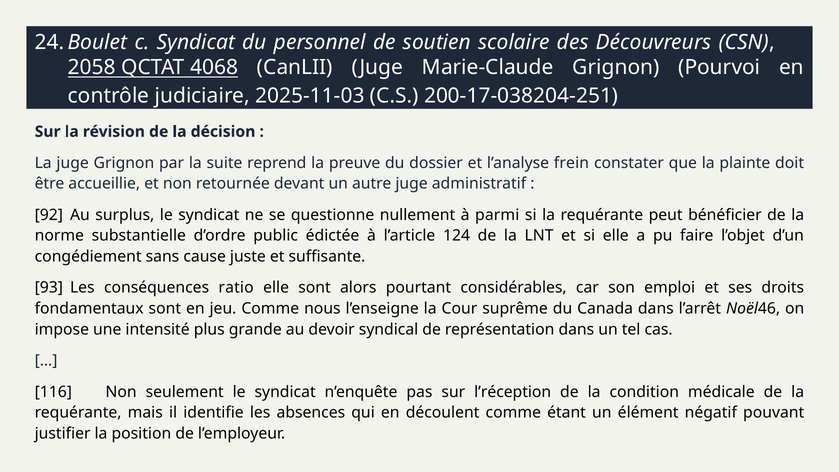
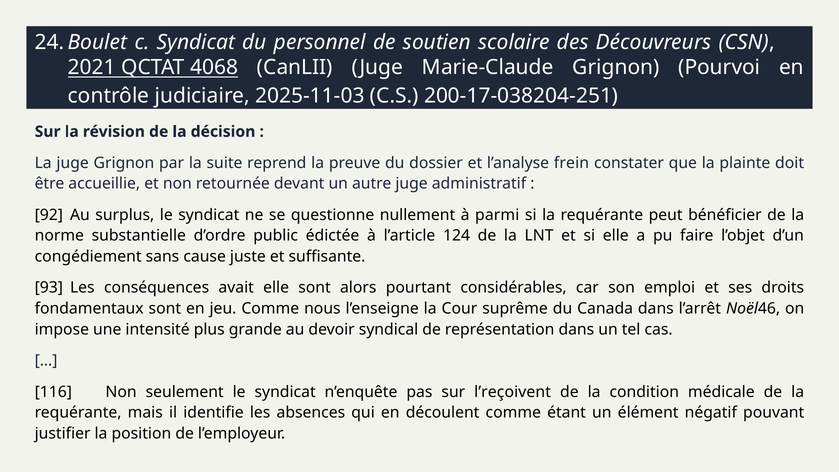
2058: 2058 -> 2021
ratio: ratio -> avait
l’réception: l’réception -> l’reçoivent
